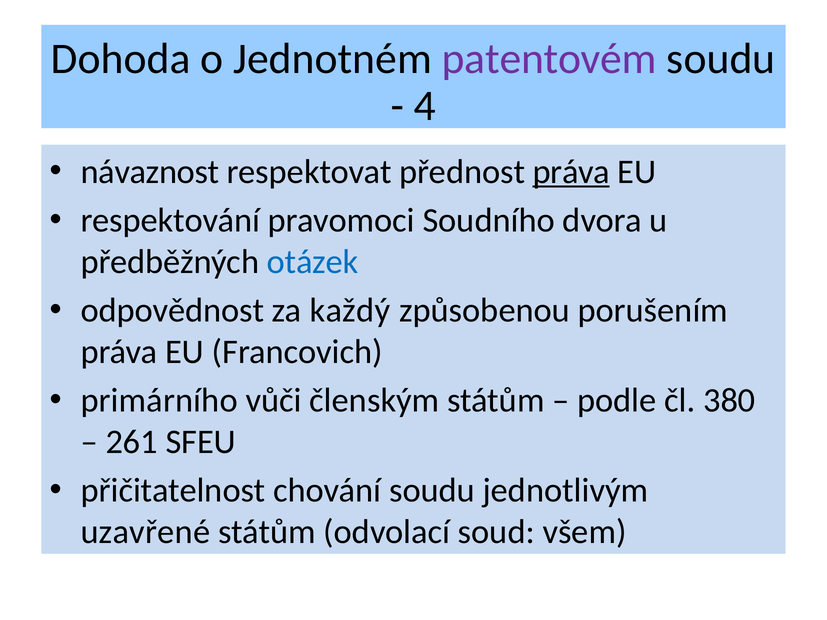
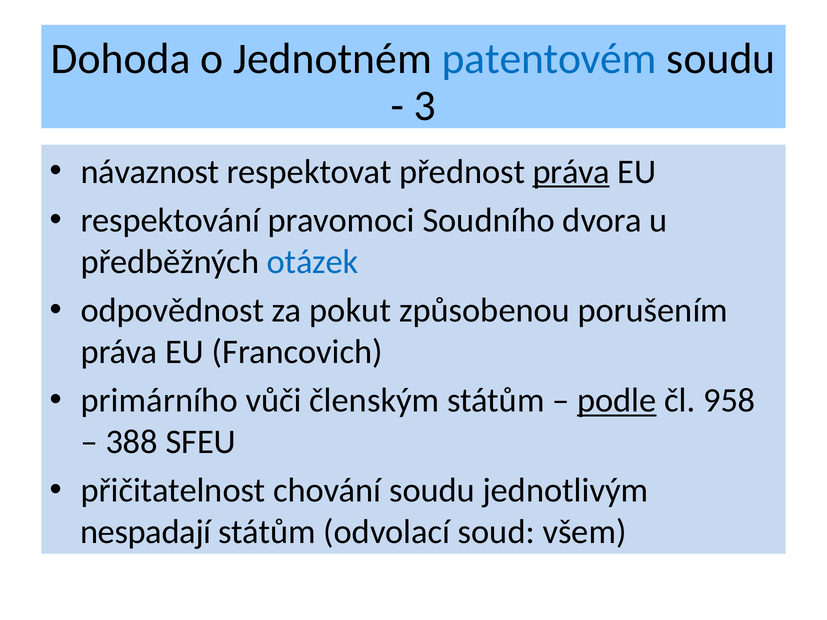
patentovém colour: purple -> blue
4: 4 -> 3
každý: každý -> pokut
podle underline: none -> present
380: 380 -> 958
261: 261 -> 388
uzavřené: uzavřené -> nespadají
